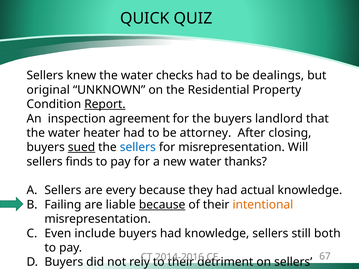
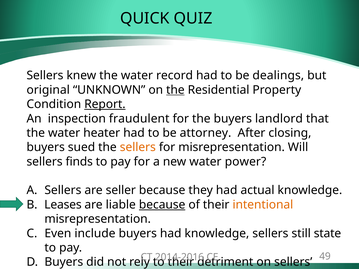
checks: checks -> record
the at (175, 90) underline: none -> present
agreement: agreement -> fraudulent
sued underline: present -> none
sellers at (138, 147) colour: blue -> orange
thanks: thanks -> power
every: every -> seller
Failing: Failing -> Leases
both: both -> state
67: 67 -> 49
